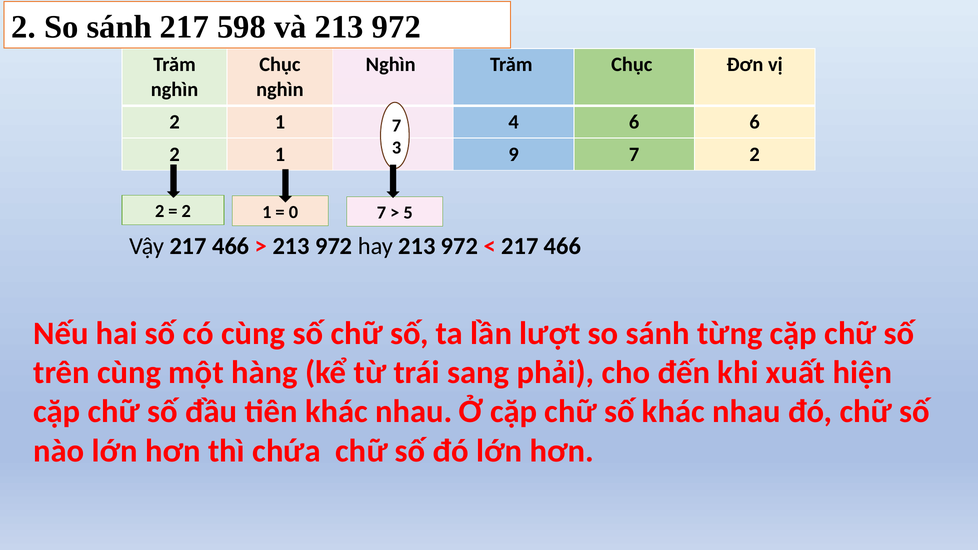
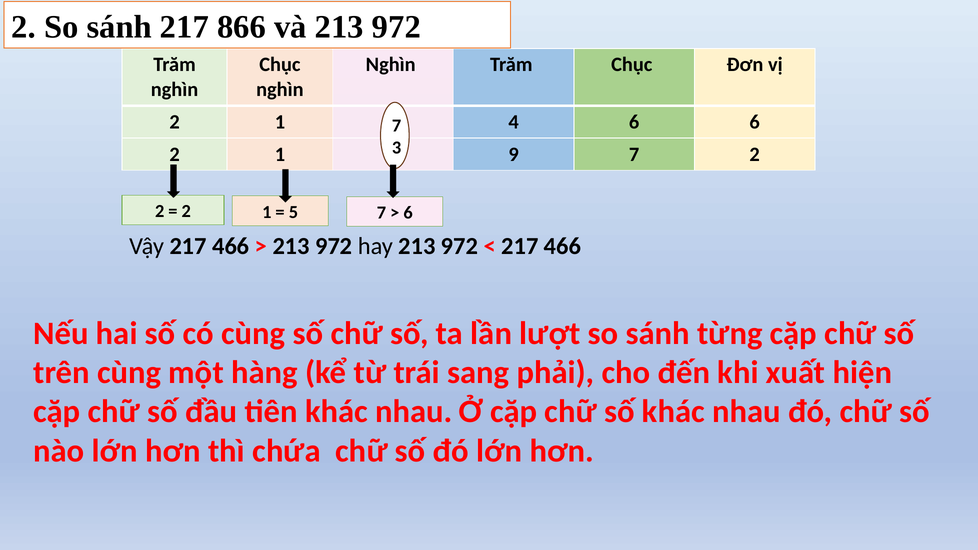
598: 598 -> 866
0: 0 -> 5
5 at (408, 213): 5 -> 6
